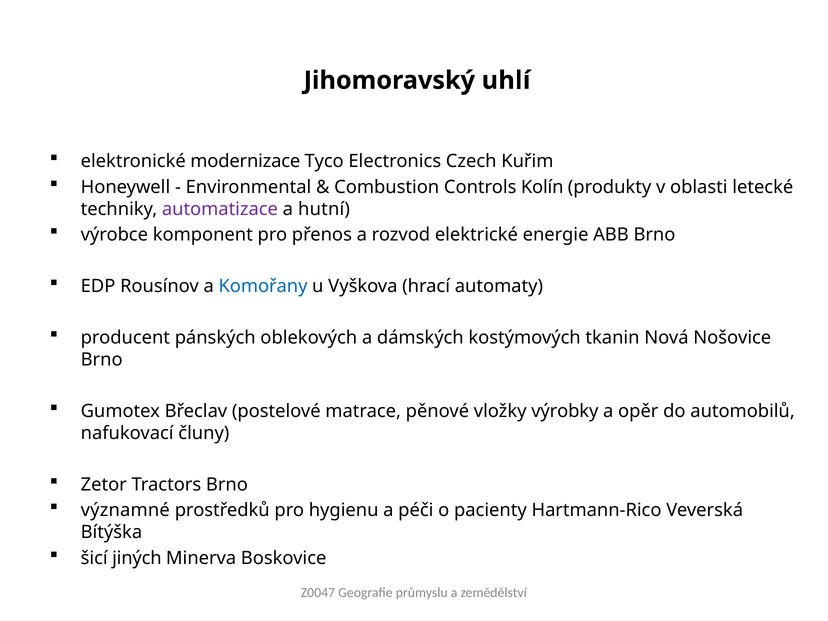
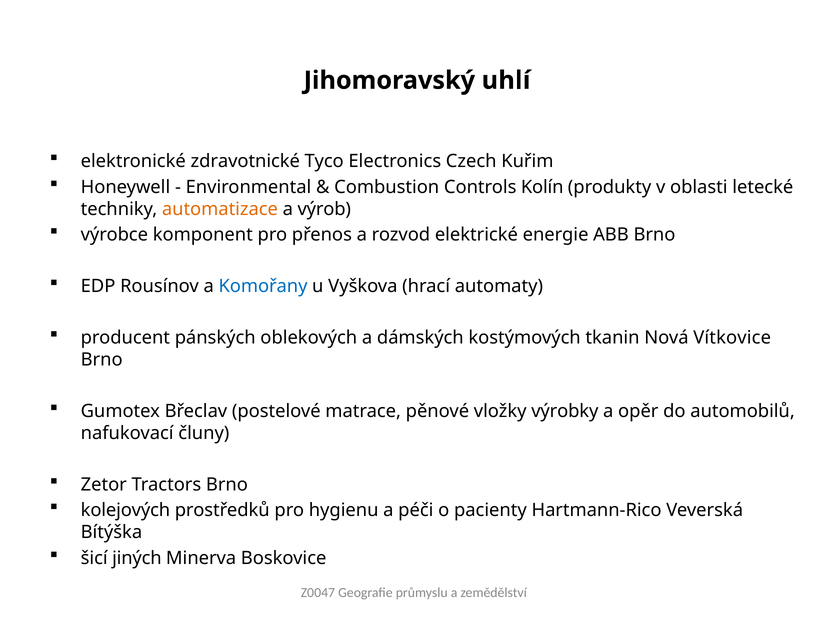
modernizace: modernizace -> zdravotnické
automatizace colour: purple -> orange
hutní: hutní -> výrob
Nošovice: Nošovice -> Vítkovice
významné: významné -> kolejových
